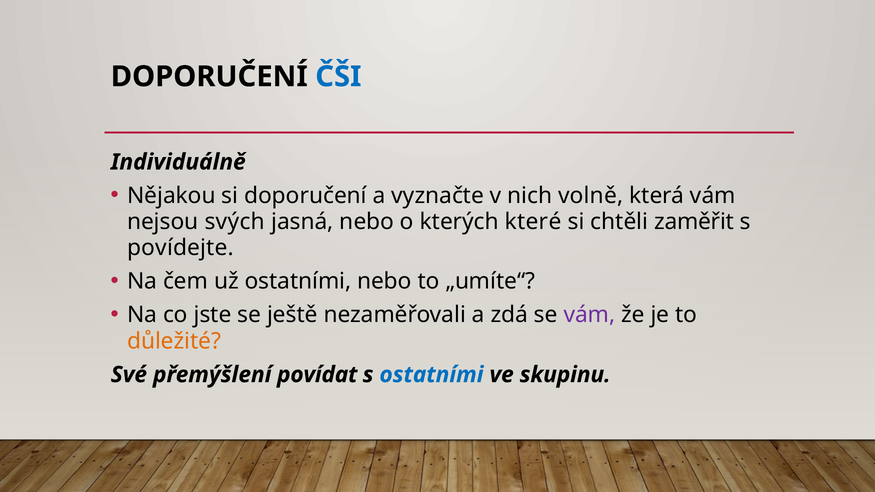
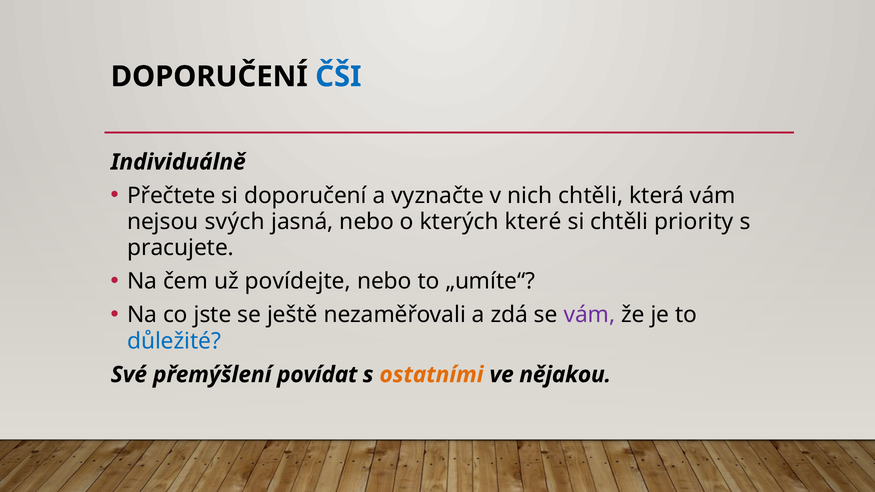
Nějakou: Nějakou -> Přečtete
nich volně: volně -> chtěli
zaměřit: zaměřit -> priority
povídejte: povídejte -> pracujete
už ostatními: ostatními -> povídejte
důležité colour: orange -> blue
ostatními at (431, 375) colour: blue -> orange
skupinu: skupinu -> nějakou
